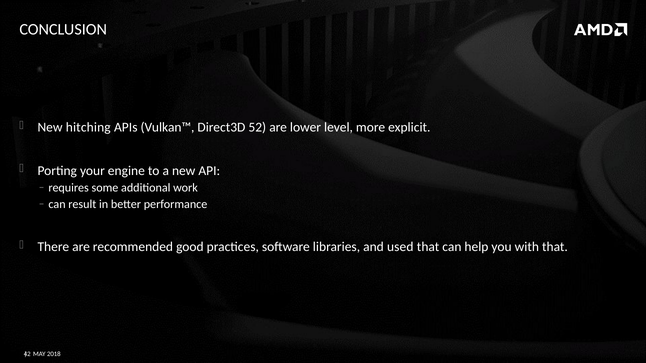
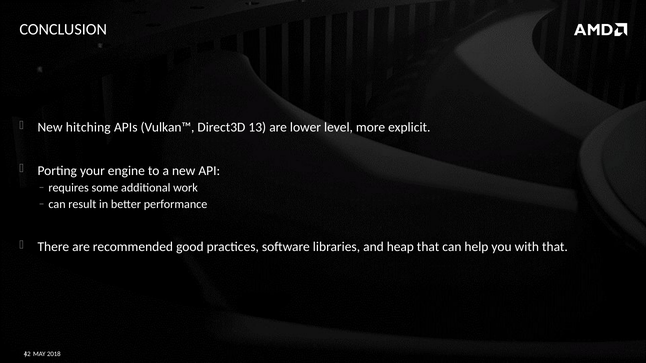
52: 52 -> 13
used: used -> heap
